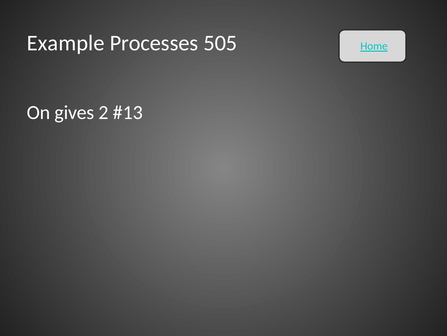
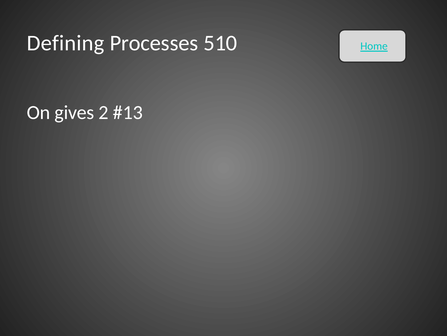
Example: Example -> Defining
505: 505 -> 510
